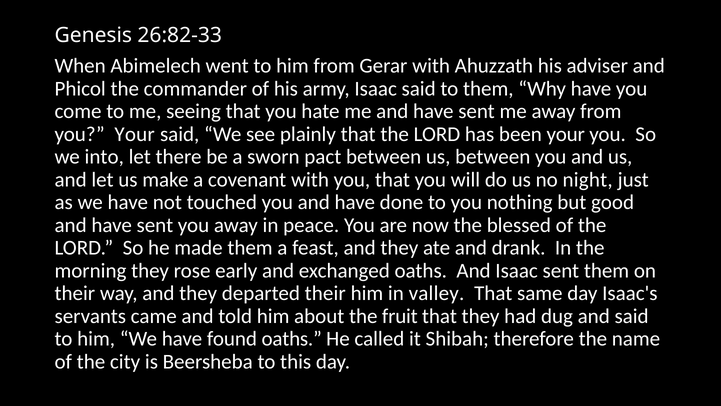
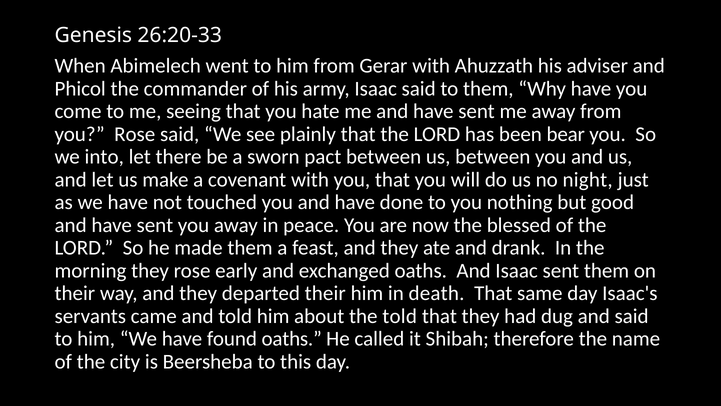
26:82-33: 26:82-33 -> 26:20-33
you Your: Your -> Rose
been your: your -> bear
valley: valley -> death
the fruit: fruit -> told
